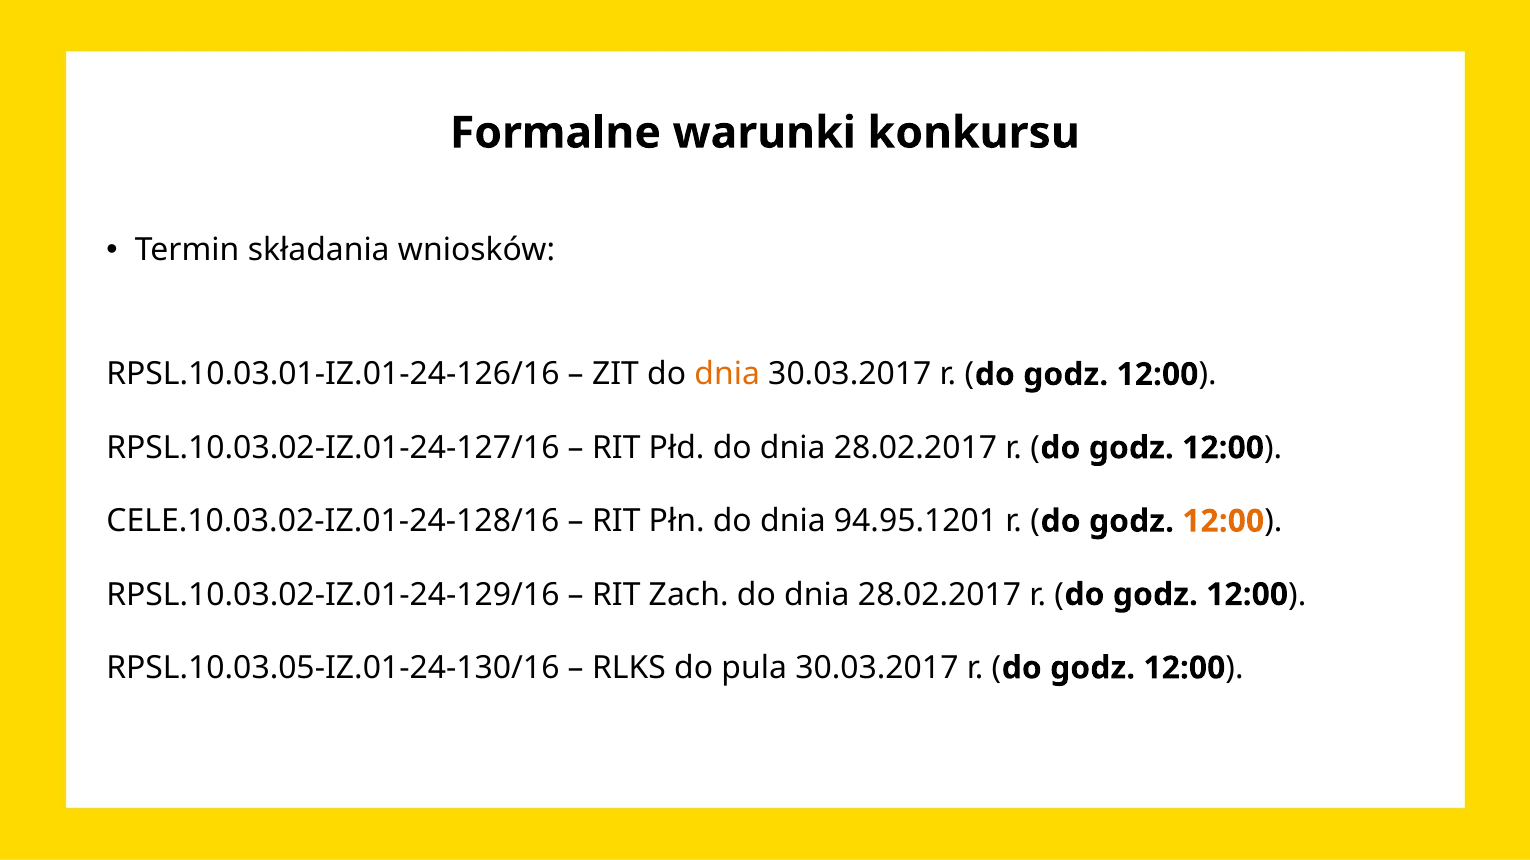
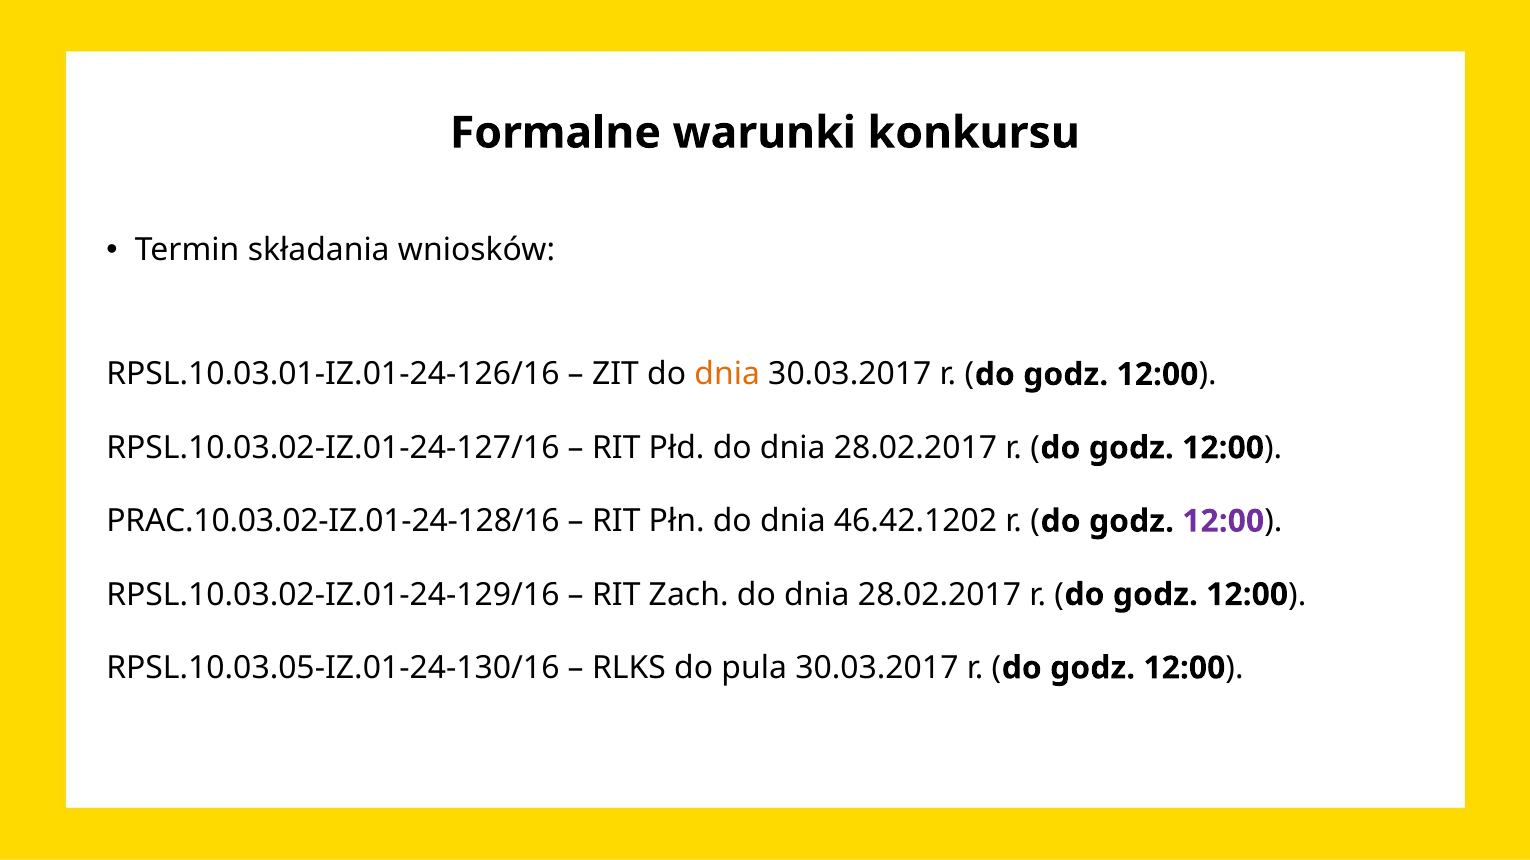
CELE.10.03.02-IZ.01-24-128/16: CELE.10.03.02-IZ.01-24-128/16 -> PRAC.10.03.02-IZ.01-24-128/16
94.95.1201: 94.95.1201 -> 46.42.1202
12:00 at (1223, 522) colour: orange -> purple
